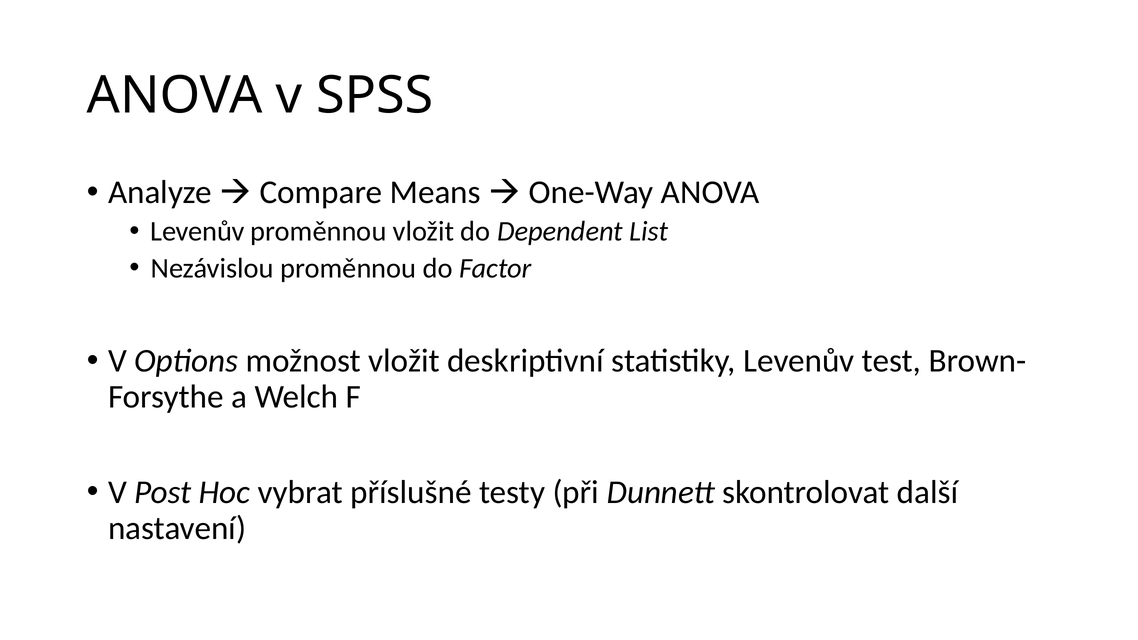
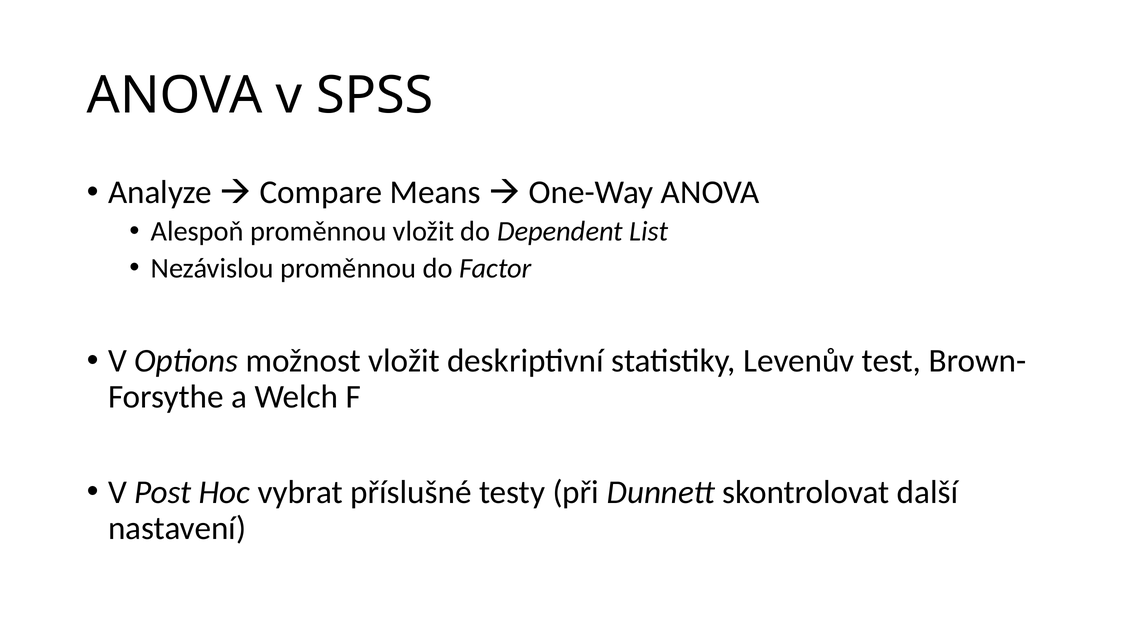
Levenův at (197, 232): Levenův -> Alespoň
